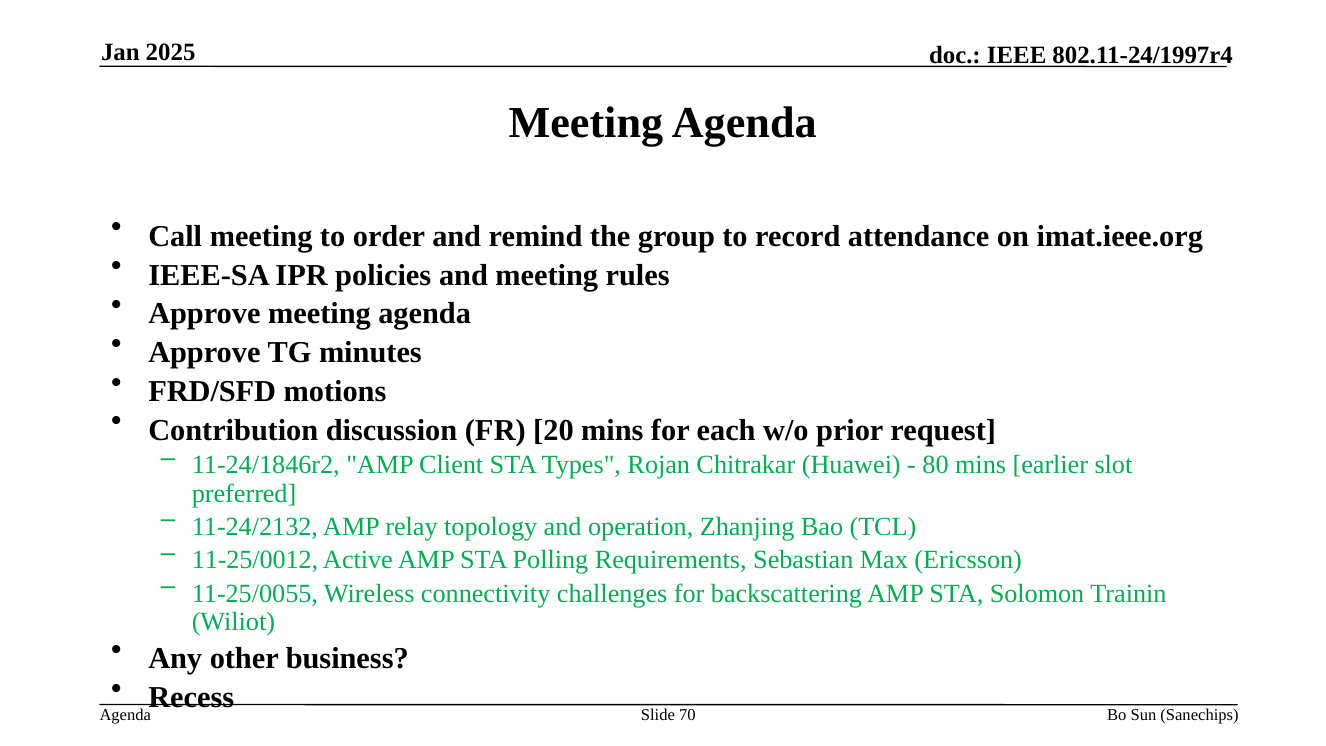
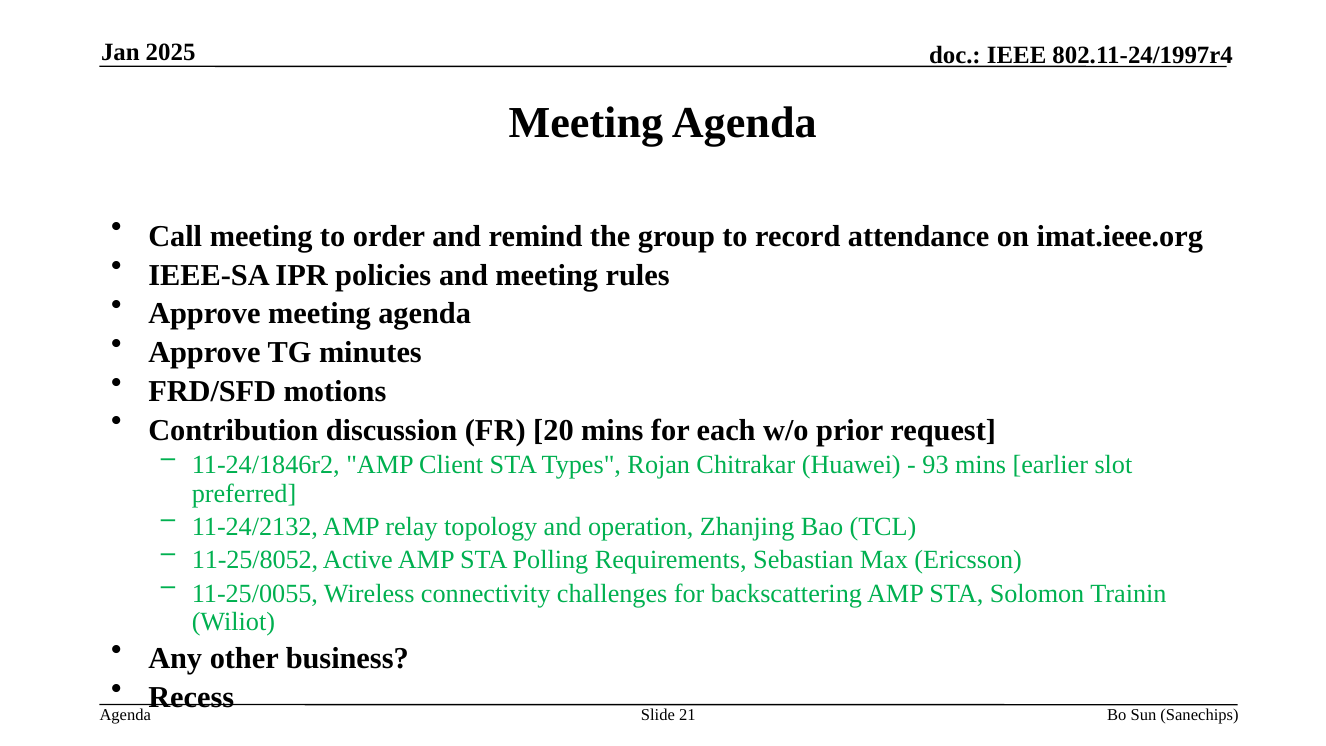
80: 80 -> 93
11-25/0012: 11-25/0012 -> 11-25/8052
70: 70 -> 21
